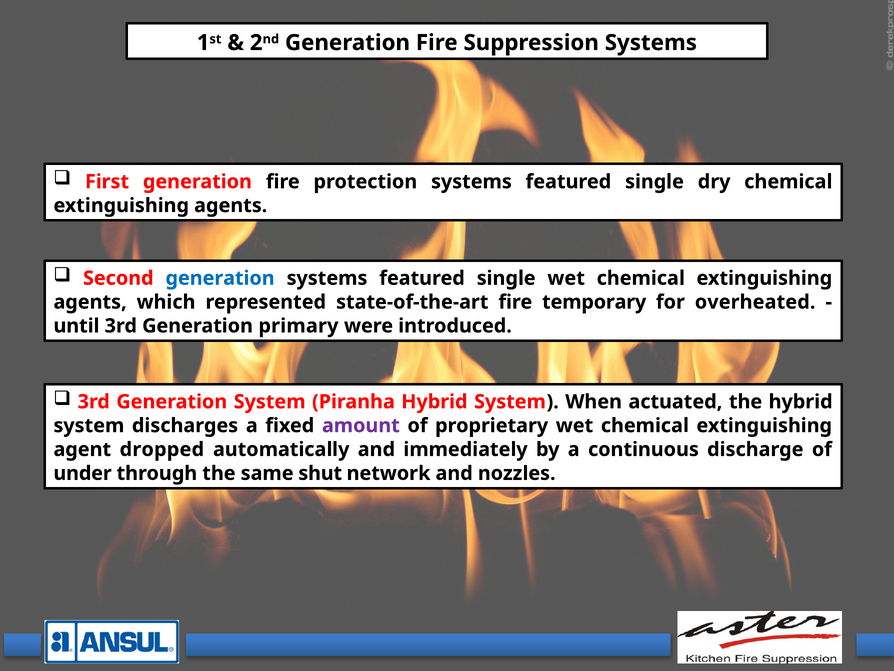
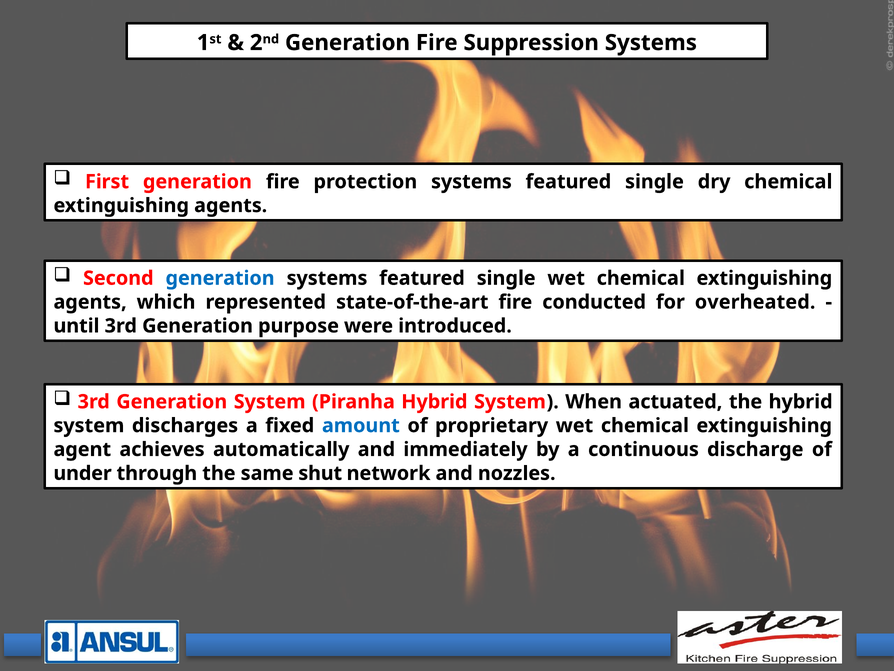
temporary: temporary -> conducted
primary: primary -> purpose
amount colour: purple -> blue
dropped: dropped -> achieves
